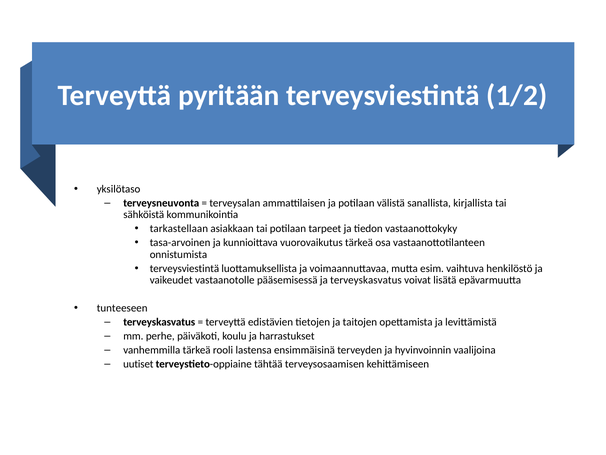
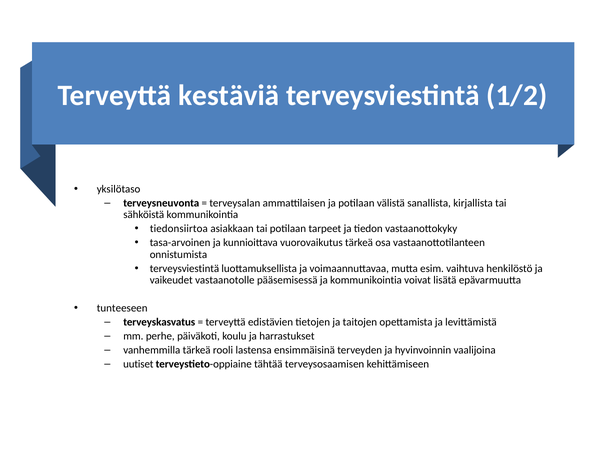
pyritään: pyritään -> kestäviä
tarkastellaan: tarkastellaan -> tiedonsiirtoa
ja terveyskasvatus: terveyskasvatus -> kommunikointia
